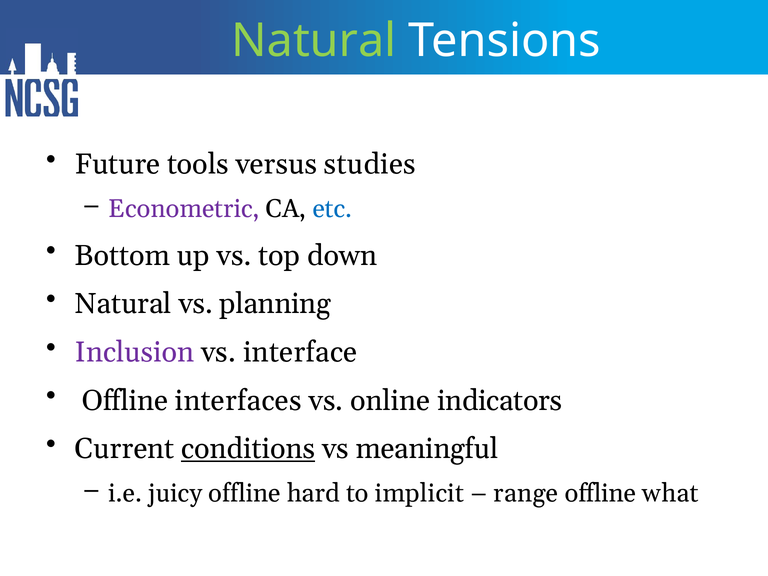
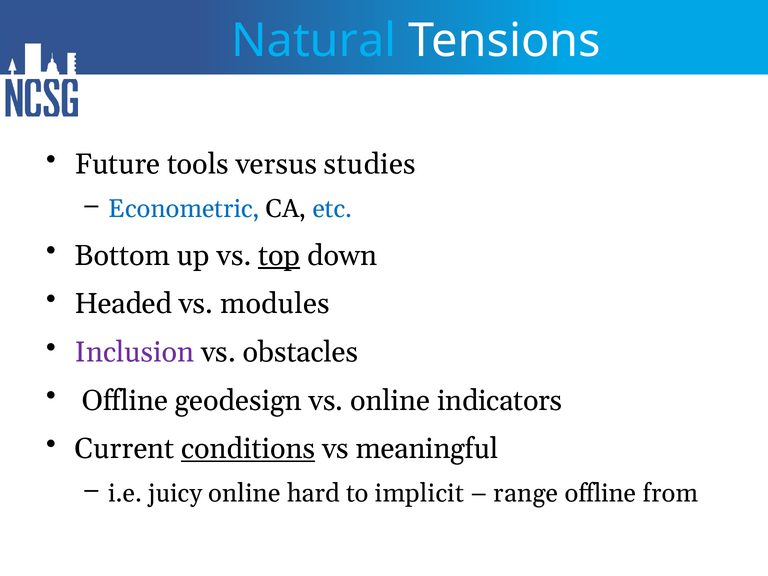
Natural at (314, 41) colour: light green -> light blue
Econometric colour: purple -> blue
top underline: none -> present
Natural at (123, 304): Natural -> Headed
planning: planning -> modules
interface: interface -> obstacles
interfaces: interfaces -> geodesign
juicy offline: offline -> online
what: what -> from
